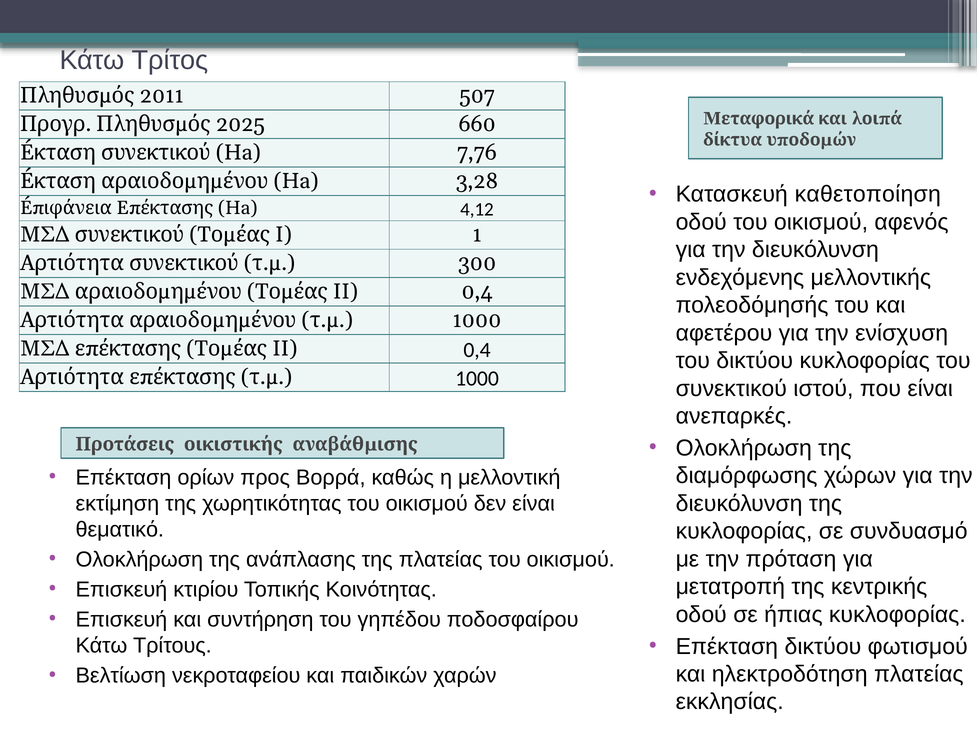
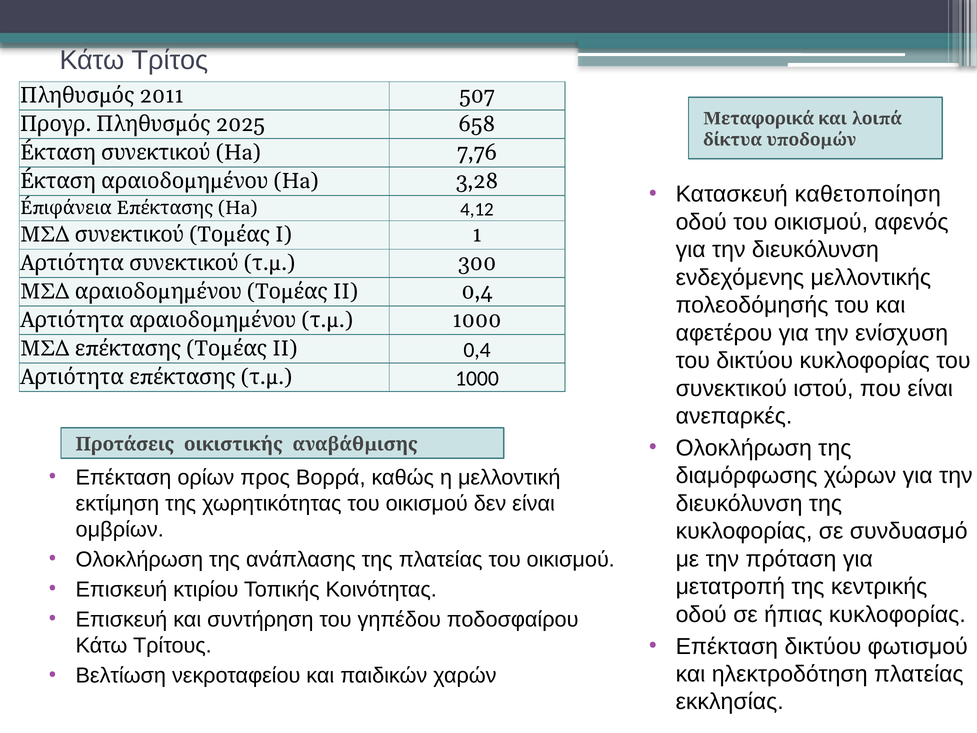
660: 660 -> 658
θεματικό: θεματικό -> ομβρίων
